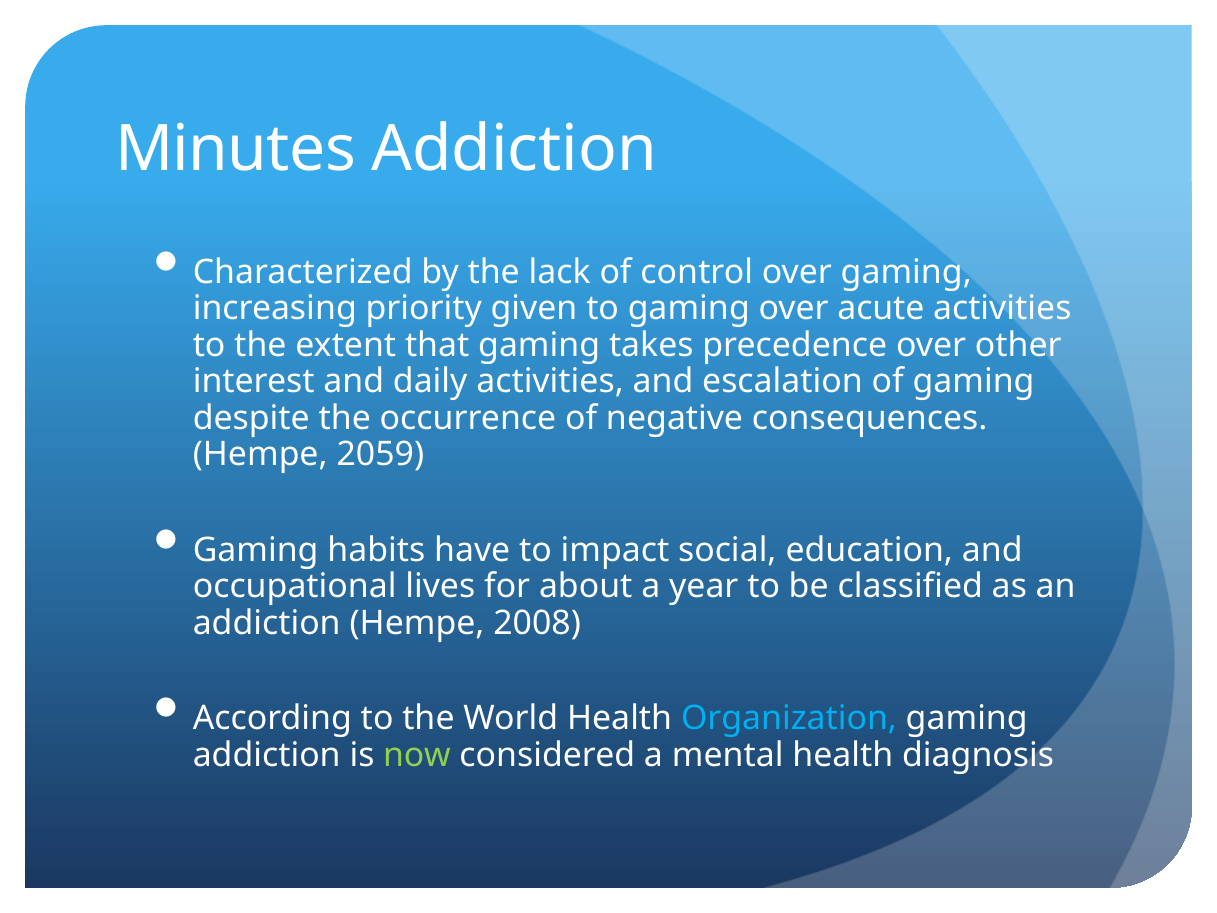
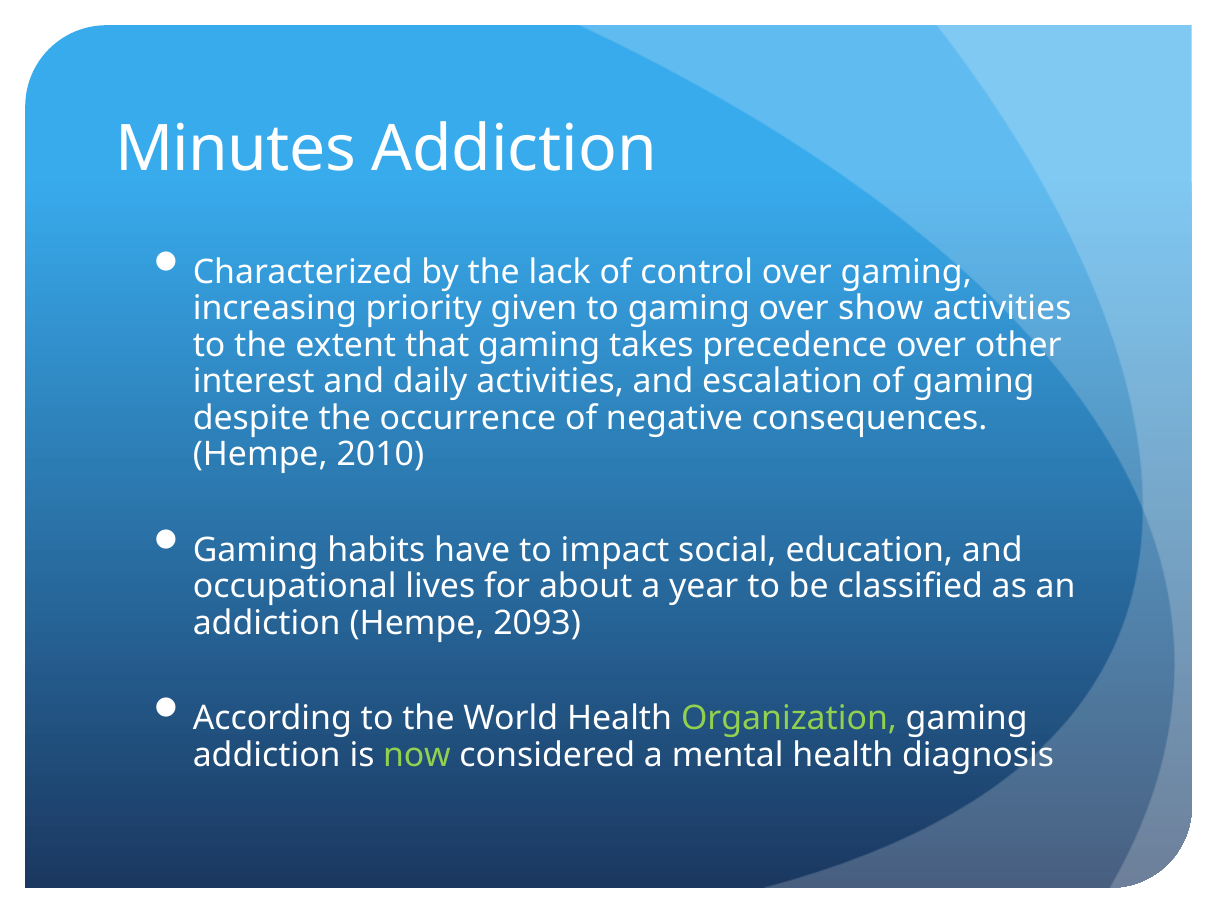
acute: acute -> show
2059: 2059 -> 2010
2008: 2008 -> 2093
Organization colour: light blue -> light green
